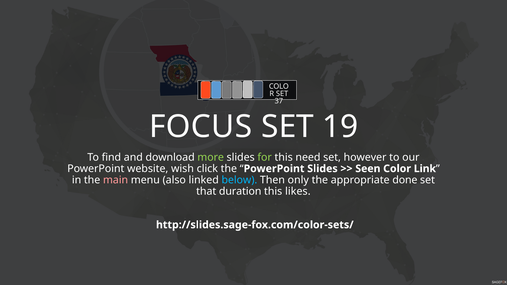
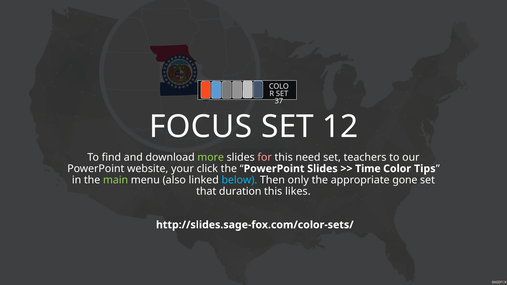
19: 19 -> 12
for colour: light green -> pink
however: however -> teachers
wish: wish -> your
Seen: Seen -> Time
Link: Link -> Tips
main colour: pink -> light green
done: done -> gone
